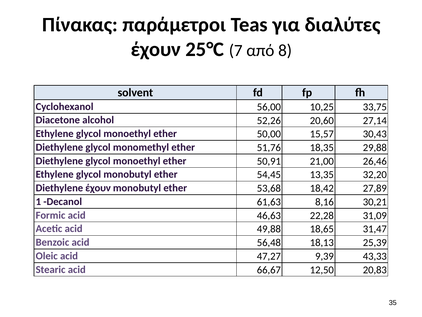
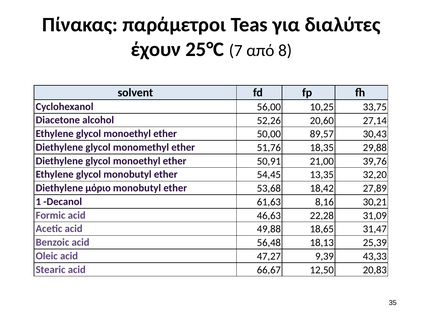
15,57: 15,57 -> 89,57
26,46: 26,46 -> 39,76
Diethylene έχουν: έχουν -> μόριο
